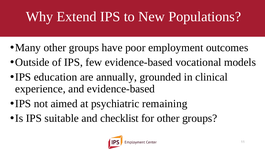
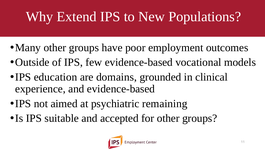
annually: annually -> domains
checklist: checklist -> accepted
